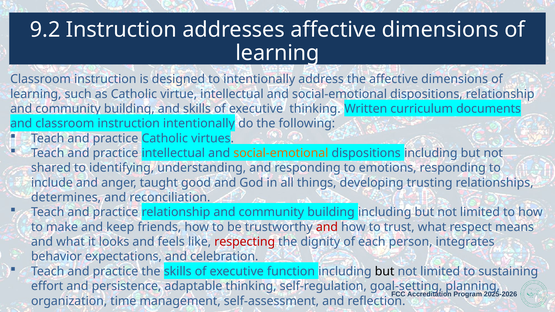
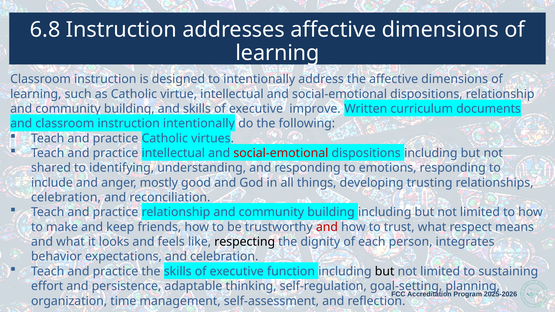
9.2: 9.2 -> 6.8
executive thinking: thinking -> improve
social-emotional at (281, 153) colour: orange -> red
taught: taught -> mostly
determines at (66, 198): determines -> celebration
respecting colour: red -> black
